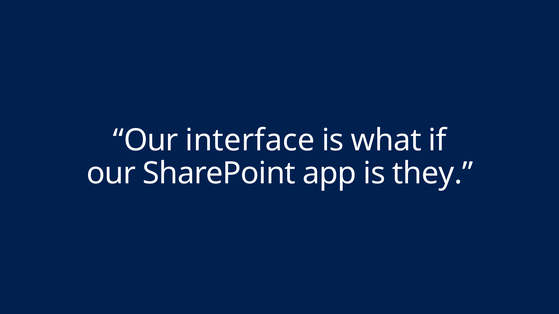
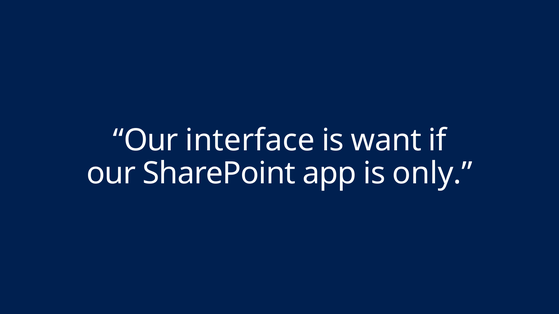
what: what -> want
they: they -> only
